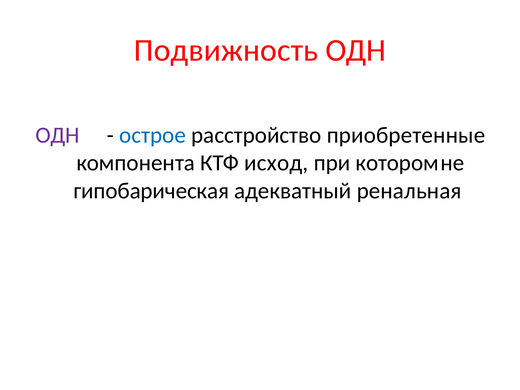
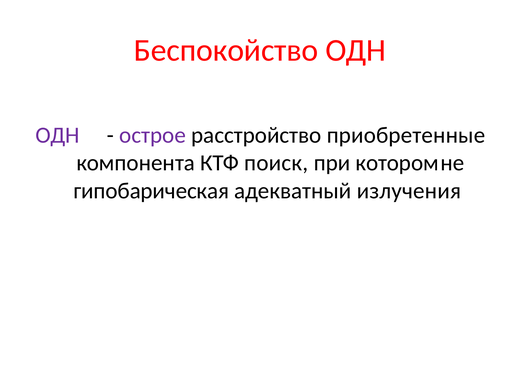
Подвижность: Подвижность -> Беспокойство
острое colour: blue -> purple
исход: исход -> поиск
ренальная: ренальная -> излучения
